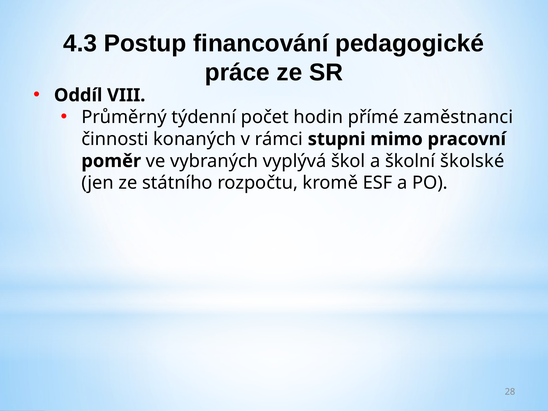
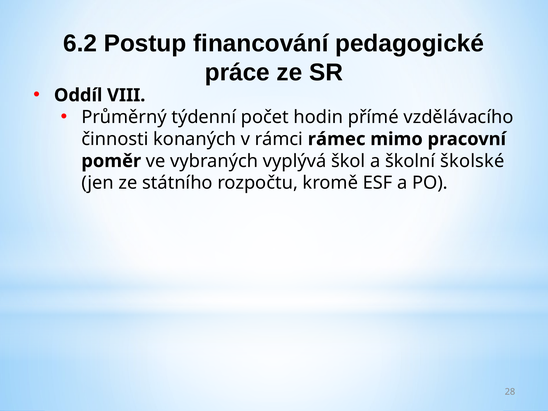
4.3: 4.3 -> 6.2
zaměstnanci: zaměstnanci -> vzdělávacího
stupni: stupni -> rámec
